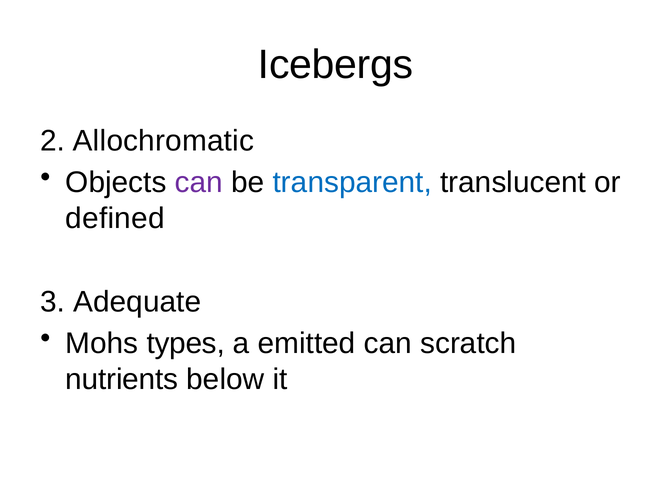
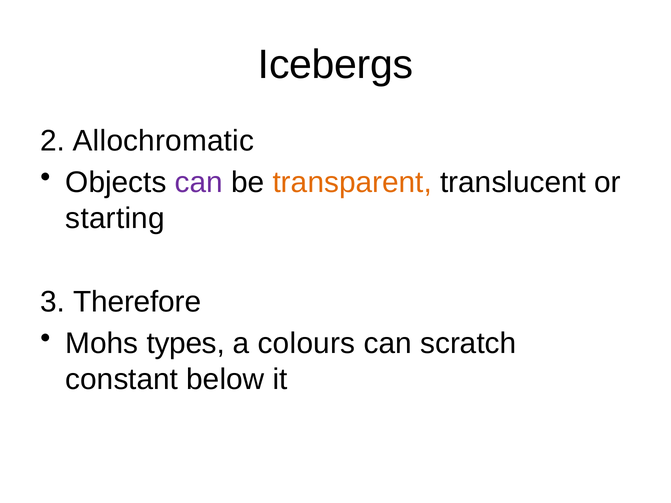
transparent colour: blue -> orange
defined: defined -> starting
Adequate: Adequate -> Therefore
emitted: emitted -> colours
nutrients: nutrients -> constant
